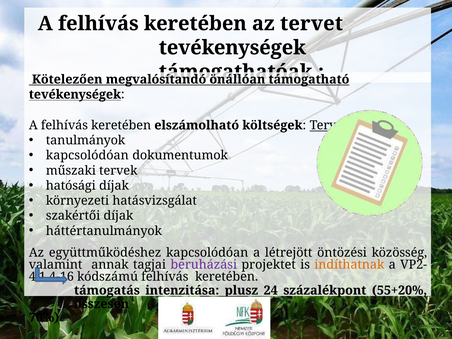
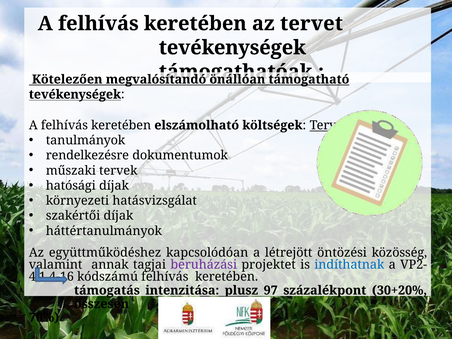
kapcsolódóan at (87, 155): kapcsolódóan -> rendelkezésre
indíthatnak colour: orange -> blue
24: 24 -> 97
55+20%: 55+20% -> 30+20%
